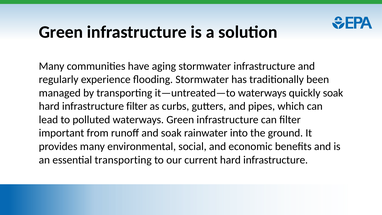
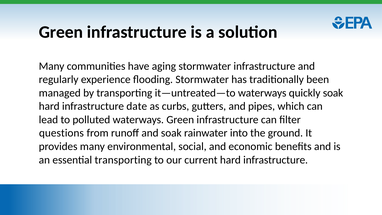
infrastructure filter: filter -> date
important: important -> questions
